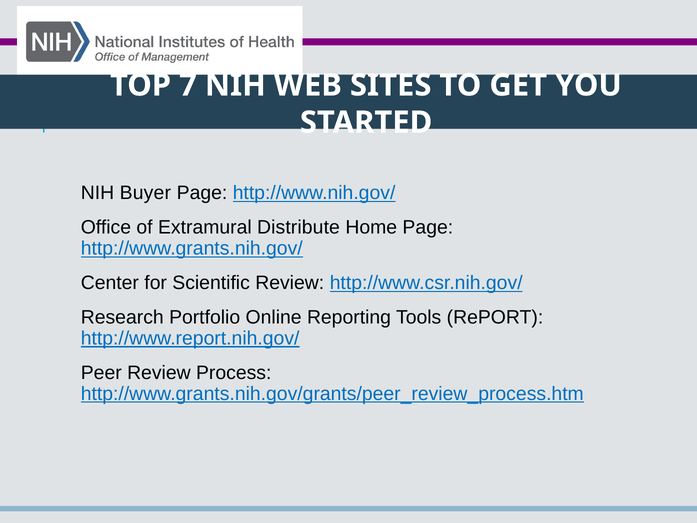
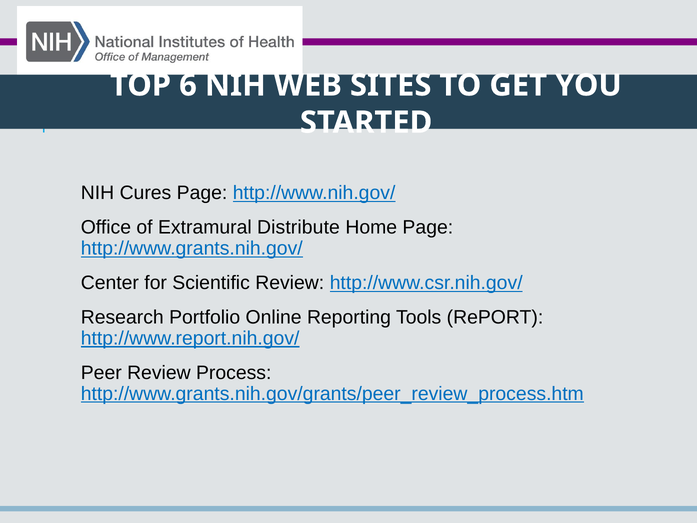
7: 7 -> 6
Buyer: Buyer -> Cures
